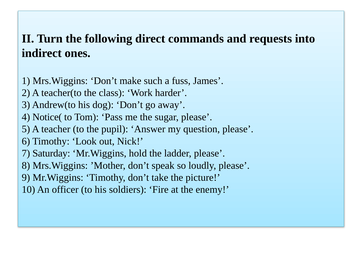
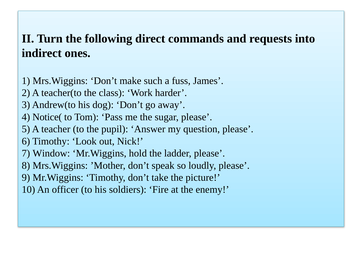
Saturday: Saturday -> Window
